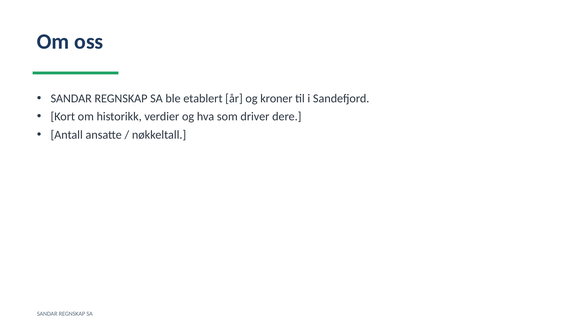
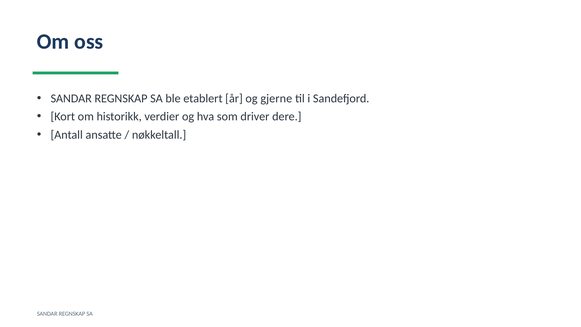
kroner: kroner -> gjerne
